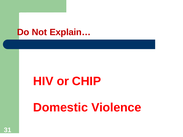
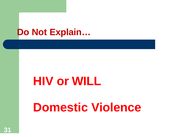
CHIP: CHIP -> WILL
